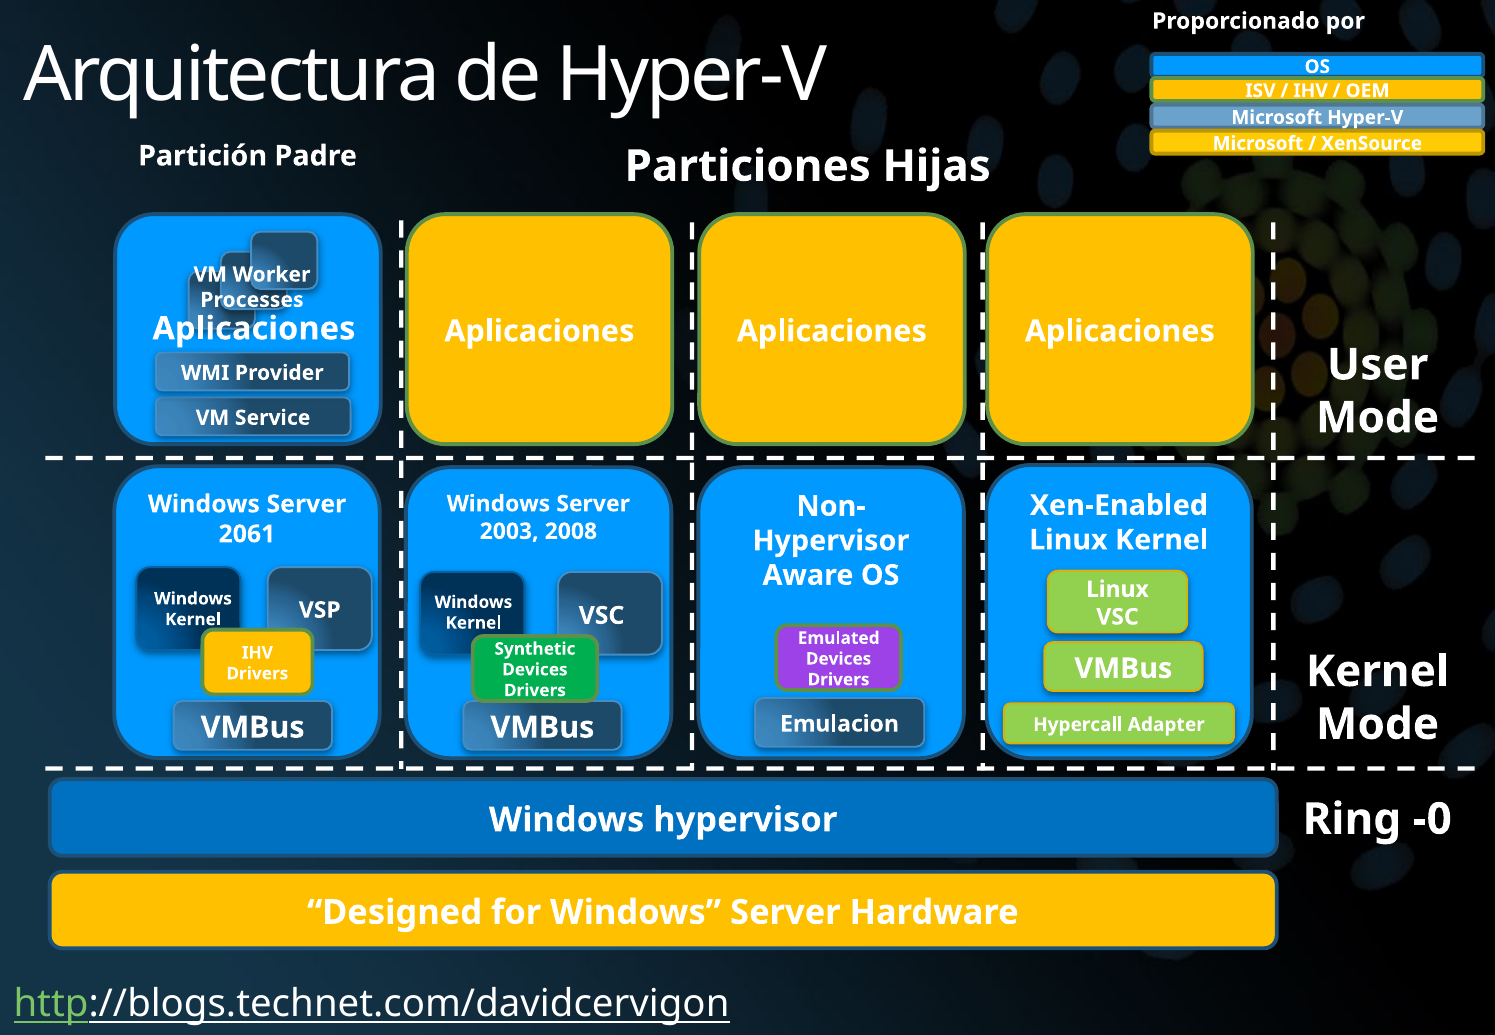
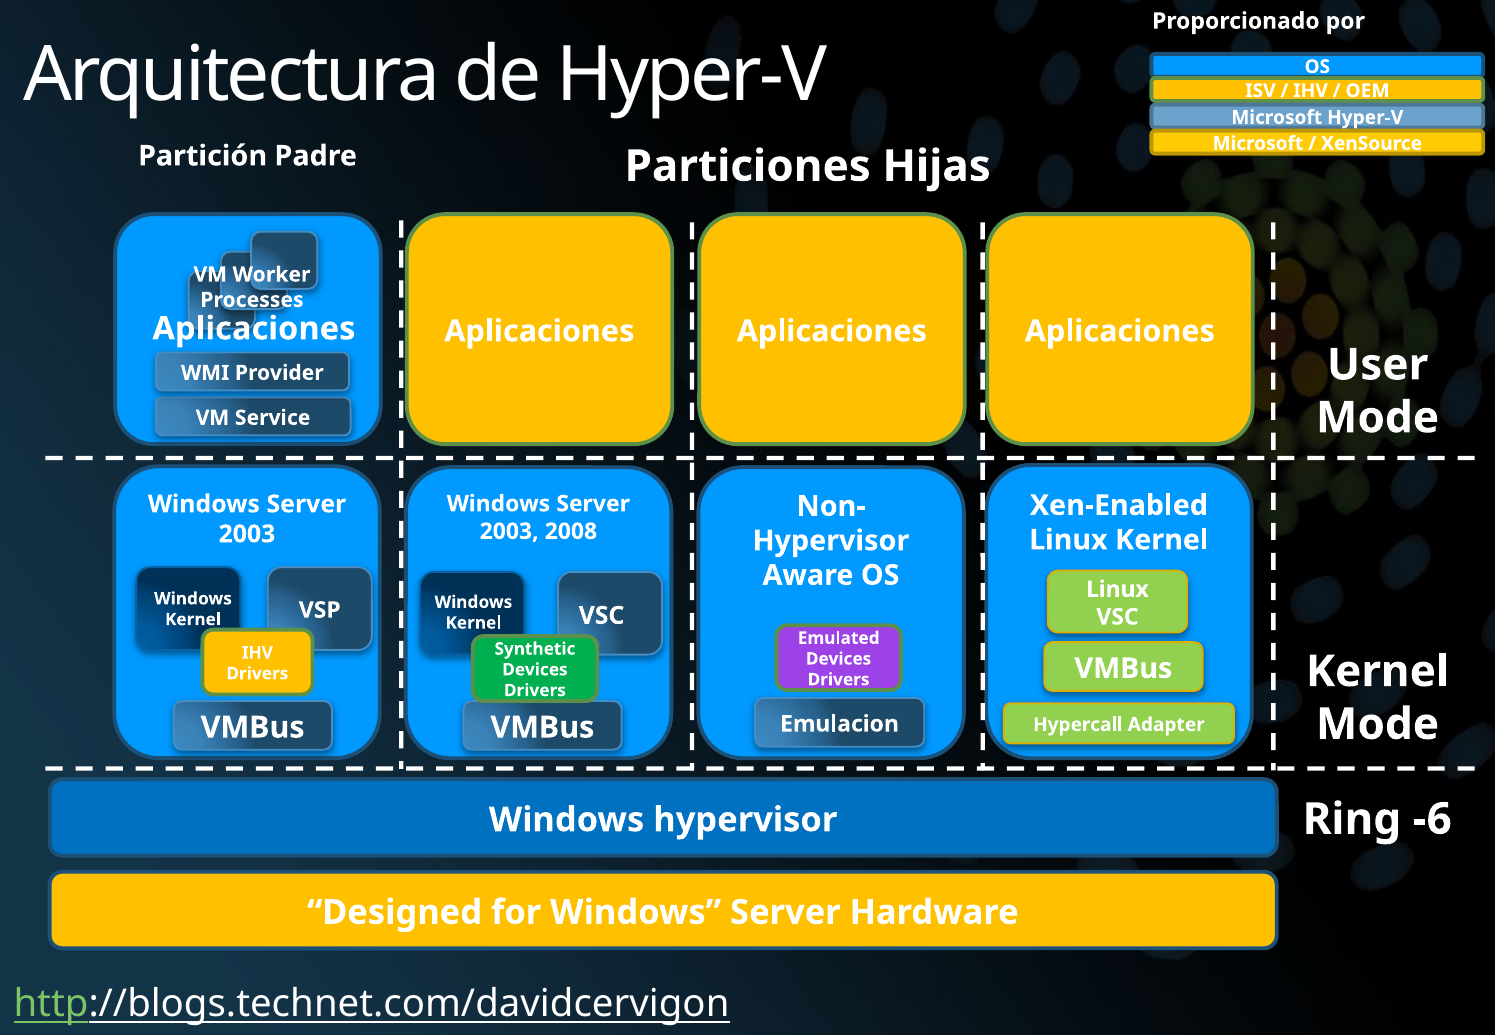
2061 at (247, 534): 2061 -> 2003
-0: -0 -> -6
